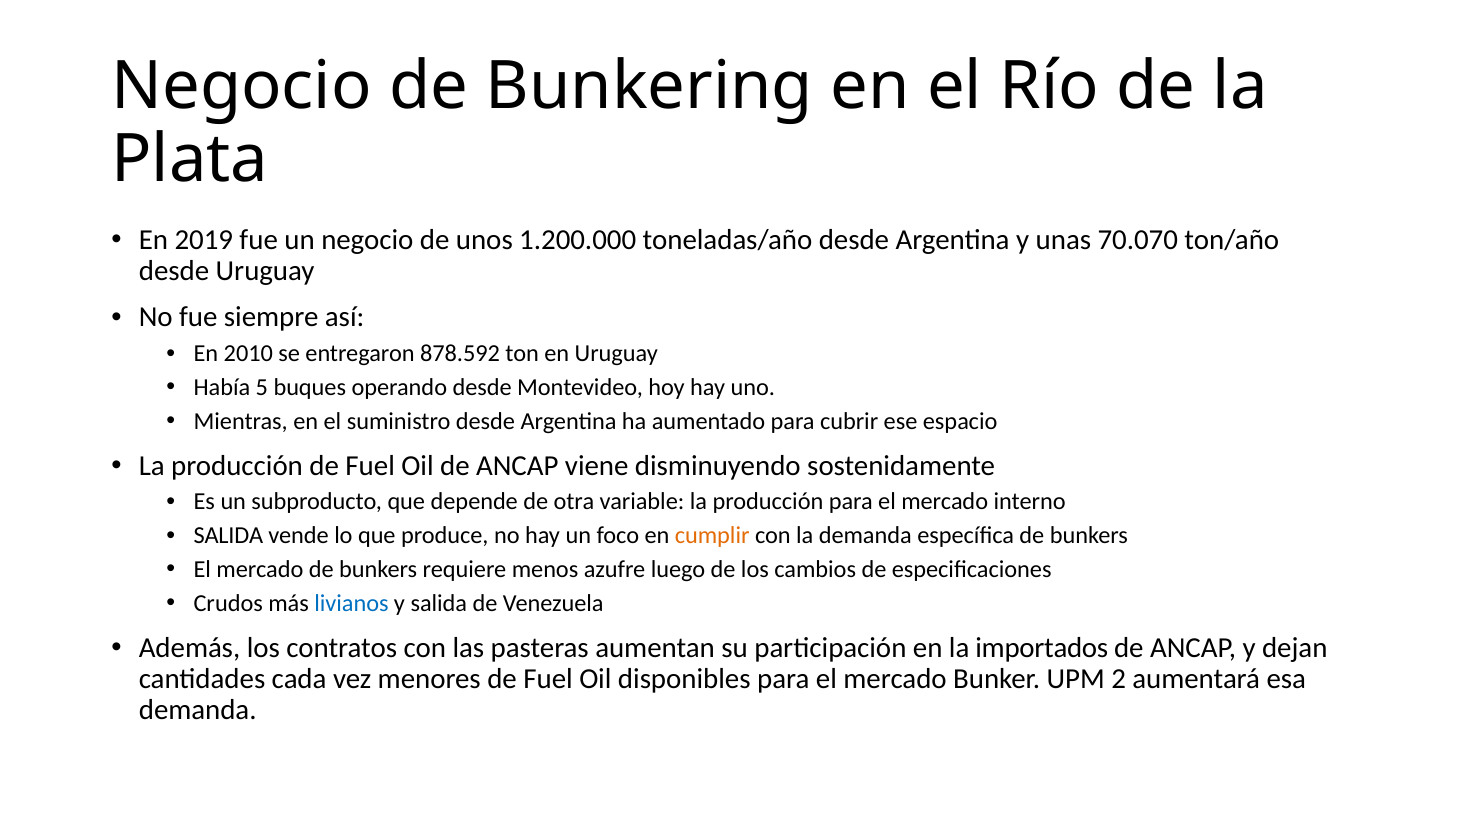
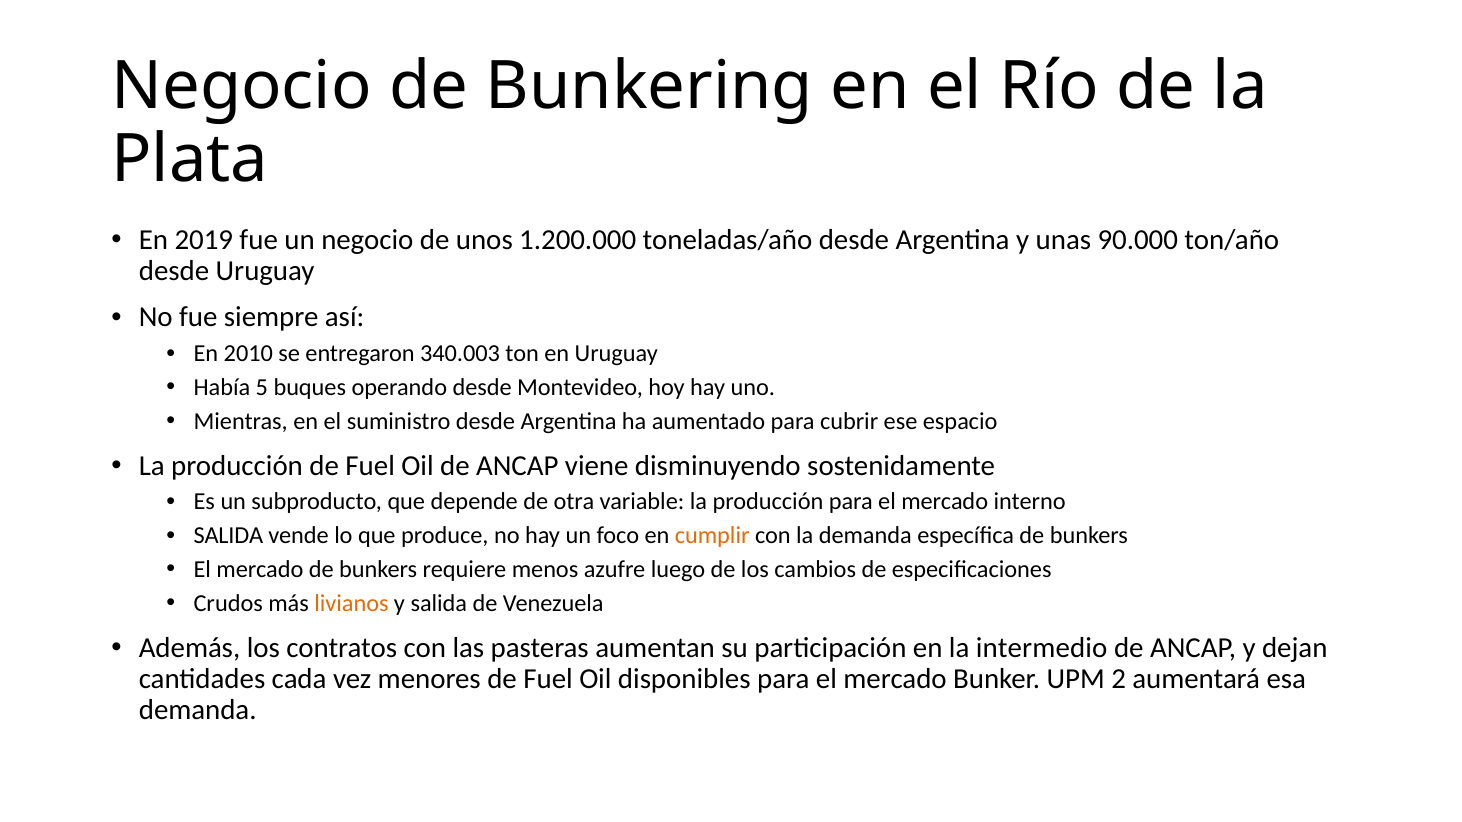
70.070: 70.070 -> 90.000
878.592: 878.592 -> 340.003
livianos colour: blue -> orange
importados: importados -> intermedio
